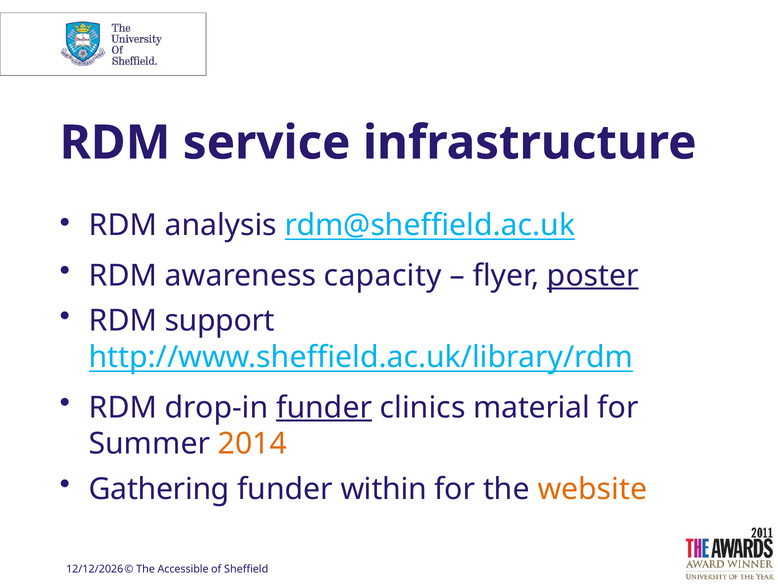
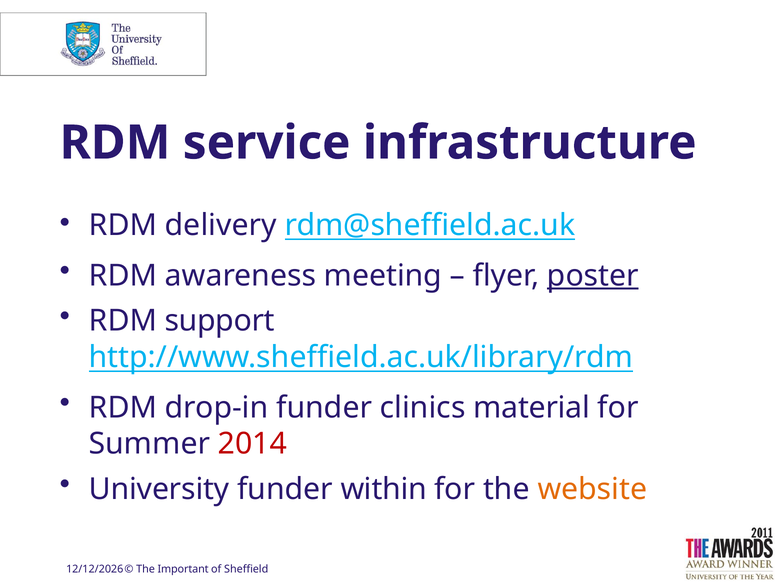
analysis: analysis -> delivery
capacity: capacity -> meeting
funder at (324, 407) underline: present -> none
2014 colour: orange -> red
Gathering: Gathering -> University
Accessible: Accessible -> Important
